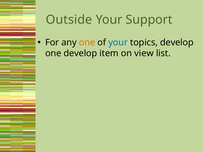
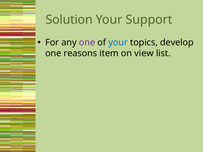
Outside: Outside -> Solution
one at (87, 43) colour: orange -> purple
one develop: develop -> reasons
